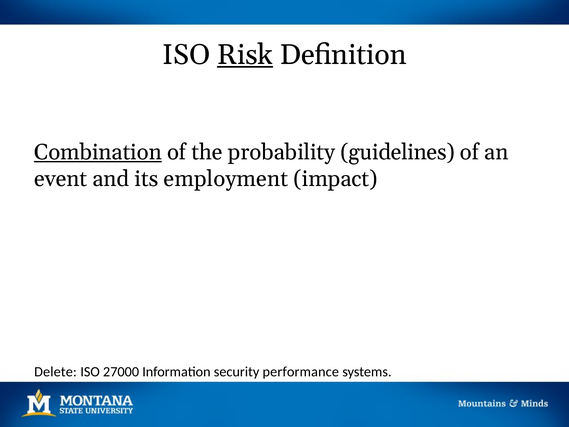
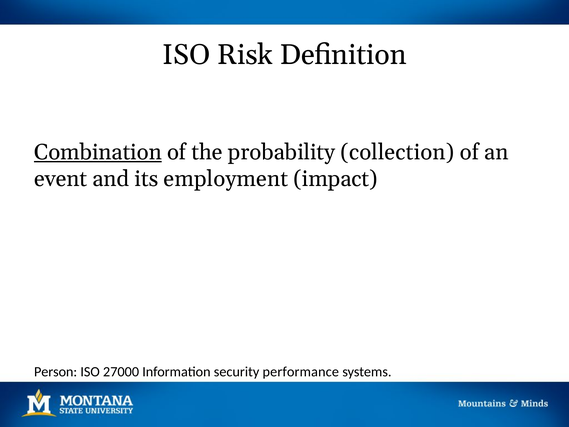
Risk underline: present -> none
guidelines: guidelines -> collection
Delete: Delete -> Person
